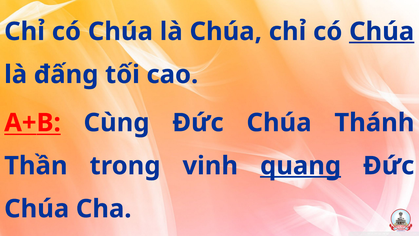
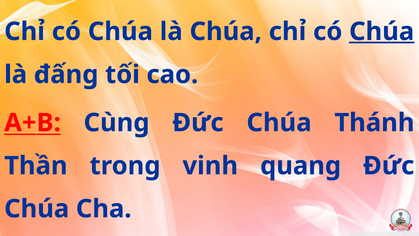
quang underline: present -> none
